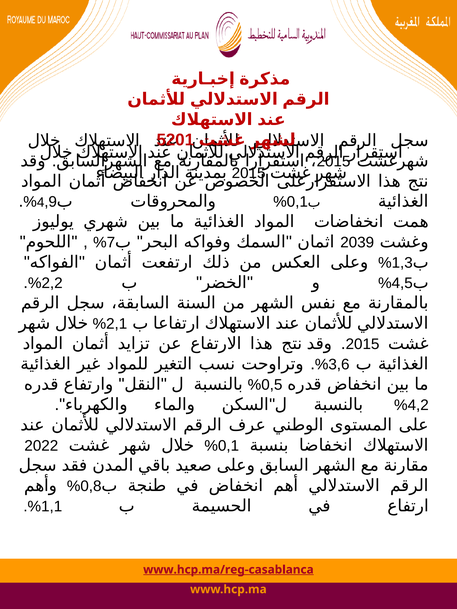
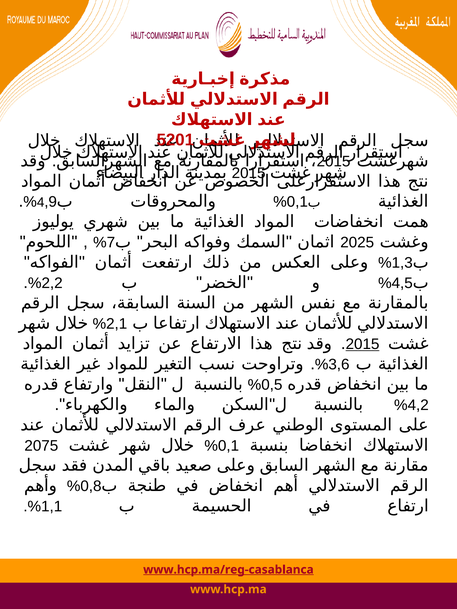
2039: 2039 -> 2025
2015 at (363, 344) underline: none -> present
2022: 2022 -> 2075
